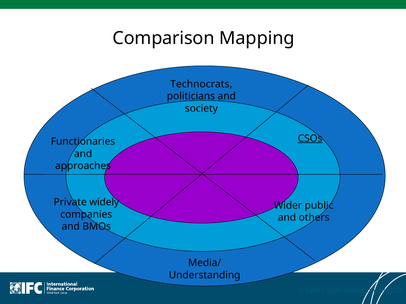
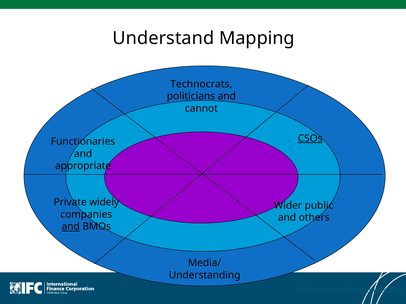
Comparison: Comparison -> Understand
society: society -> cannot
approaches: approaches -> appropriate
and at (71, 227) underline: none -> present
